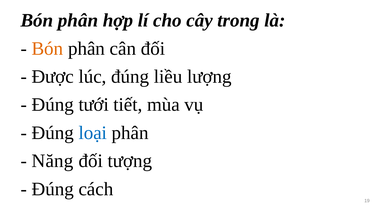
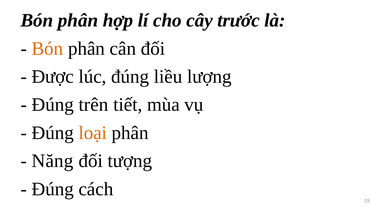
trong: trong -> trước
tưới: tưới -> trên
loại colour: blue -> orange
